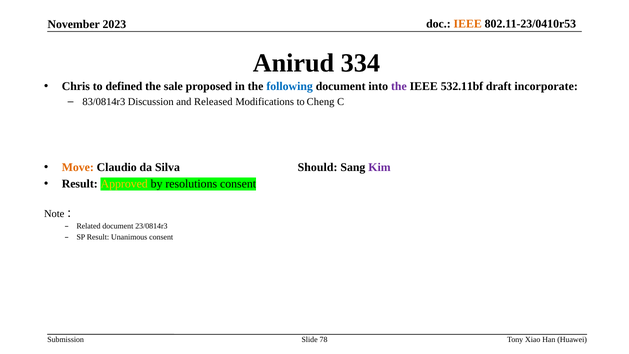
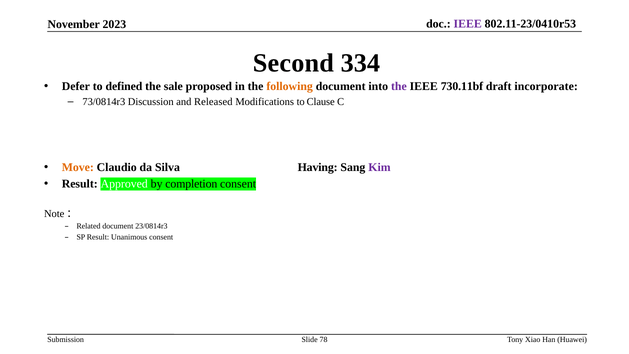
IEEE at (468, 24) colour: orange -> purple
Anirud: Anirud -> Second
Chris: Chris -> Defer
following colour: blue -> orange
532.11bf: 532.11bf -> 730.11bf
83/0814r3: 83/0814r3 -> 73/0814r3
Cheng: Cheng -> Clause
Should: Should -> Having
Approved colour: yellow -> white
resolutions: resolutions -> completion
